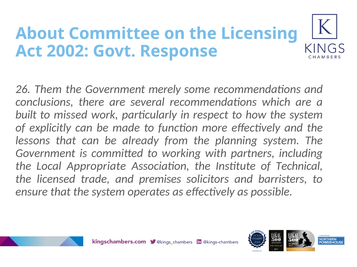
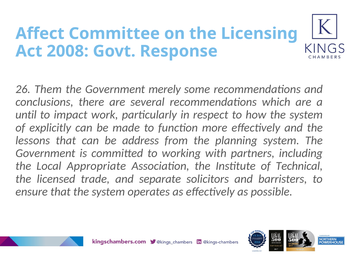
About: About -> Affect
2002: 2002 -> 2008
built: built -> until
missed: missed -> impact
already: already -> address
premises: premises -> separate
